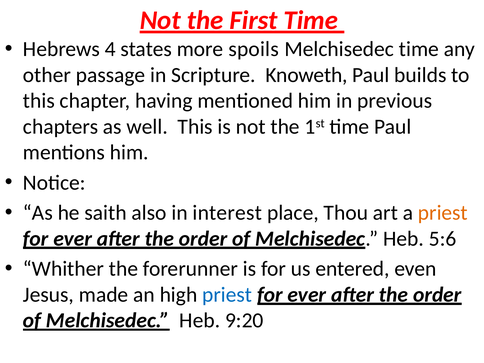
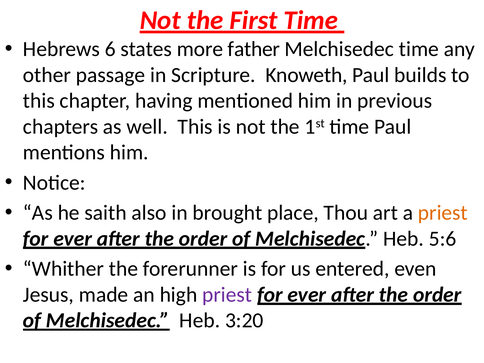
4: 4 -> 6
spoils: spoils -> father
interest: interest -> brought
priest at (227, 295) colour: blue -> purple
9:20: 9:20 -> 3:20
